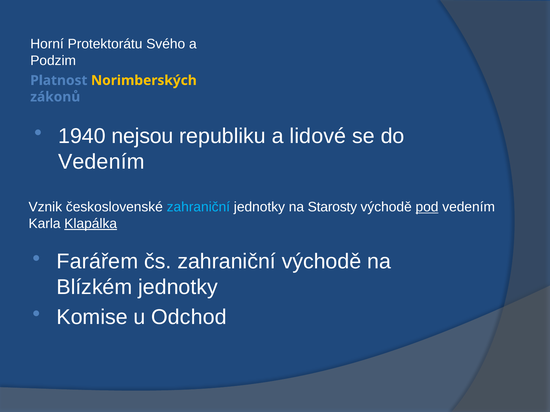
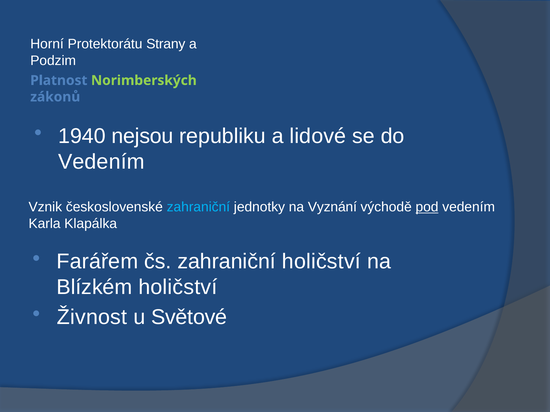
Svého: Svého -> Strany
Norimberských colour: yellow -> light green
Starosty: Starosty -> Vyznání
Klapálka underline: present -> none
zahraniční východě: východě -> holičství
Blízkém jednotky: jednotky -> holičství
Komise: Komise -> Živnost
Odchod: Odchod -> Světové
